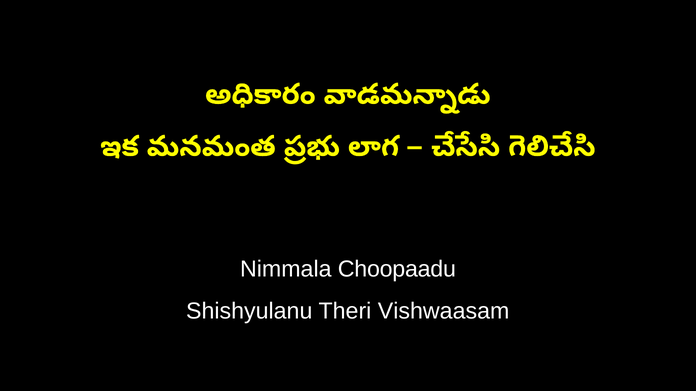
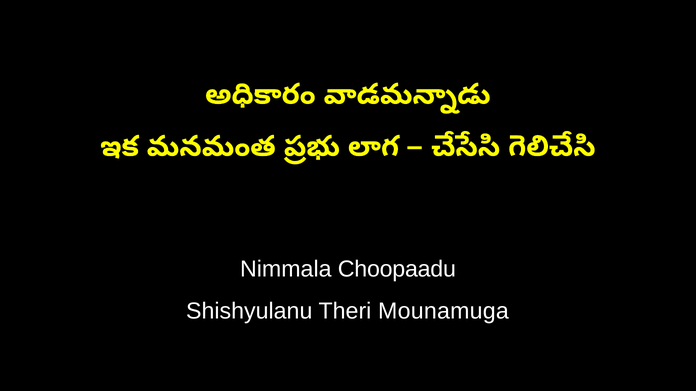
Vishwaasam: Vishwaasam -> Mounamuga
